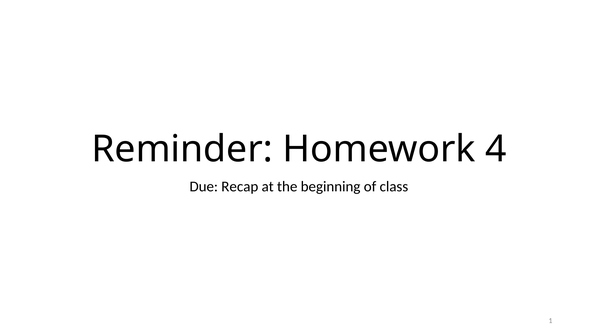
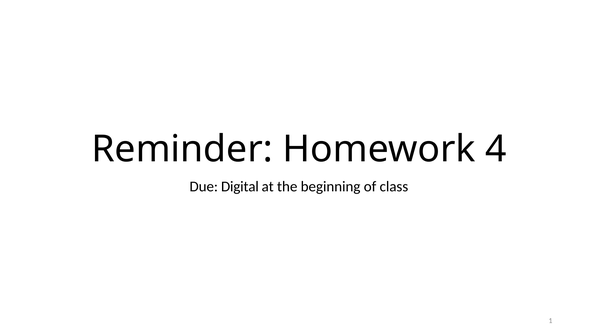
Recap: Recap -> Digital
